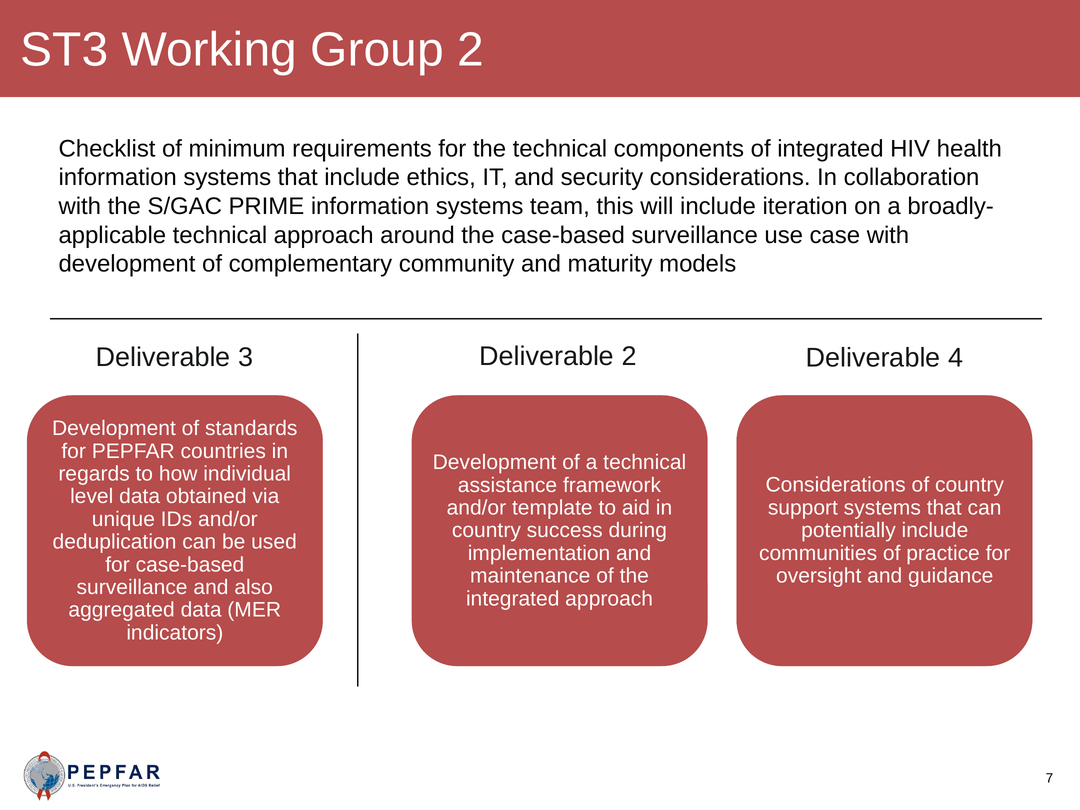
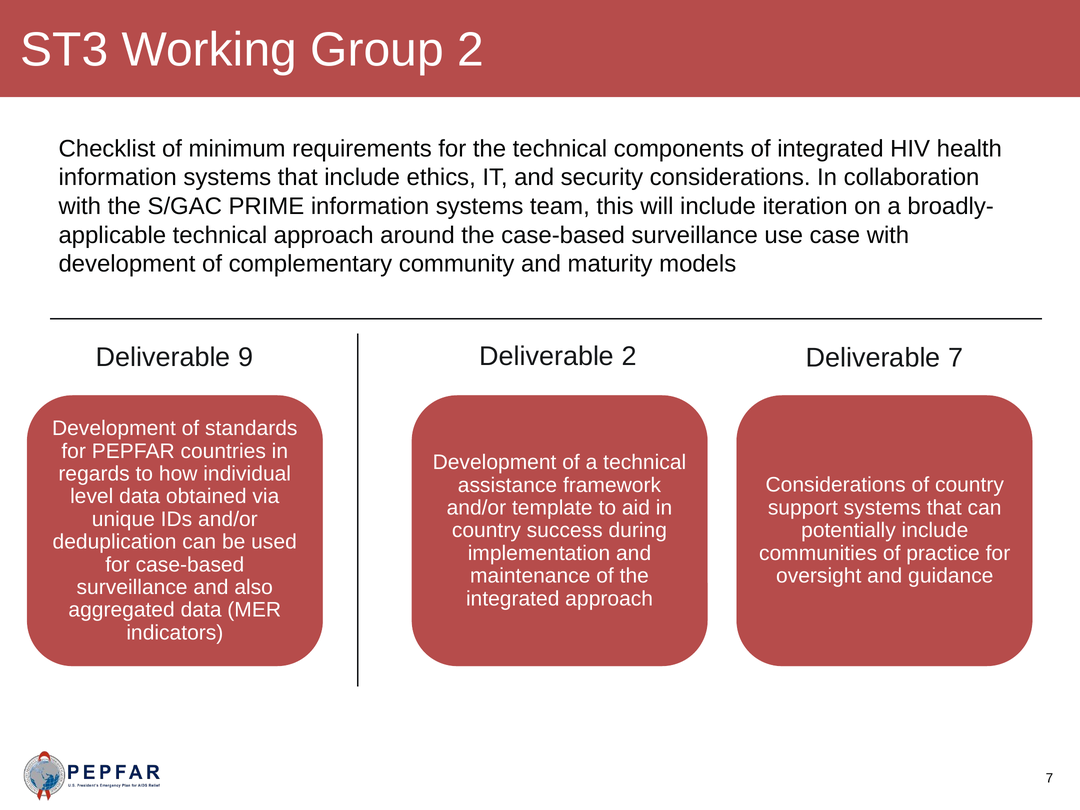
3: 3 -> 9
Deliverable 4: 4 -> 7
